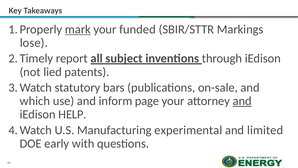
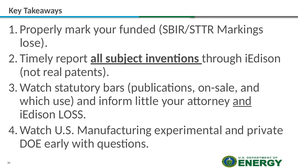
mark underline: present -> none
lied: lied -> real
page: page -> little
HELP: HELP -> LOSS
limited: limited -> private
